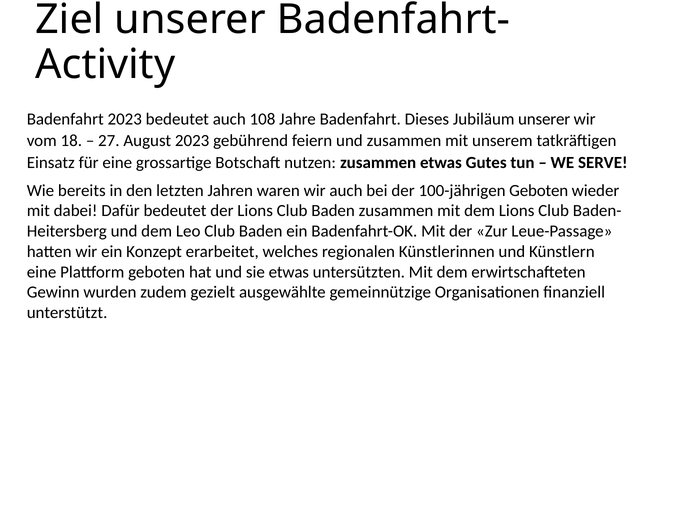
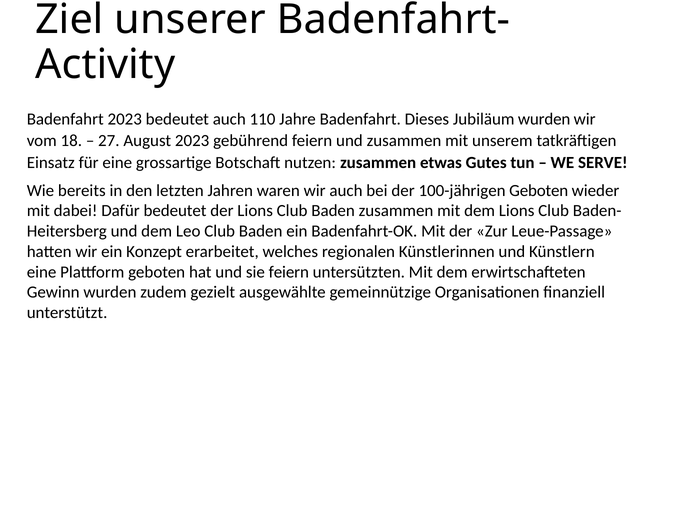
108: 108 -> 110
Jubiläum unserer: unserer -> wurden
sie etwas: etwas -> feiern
